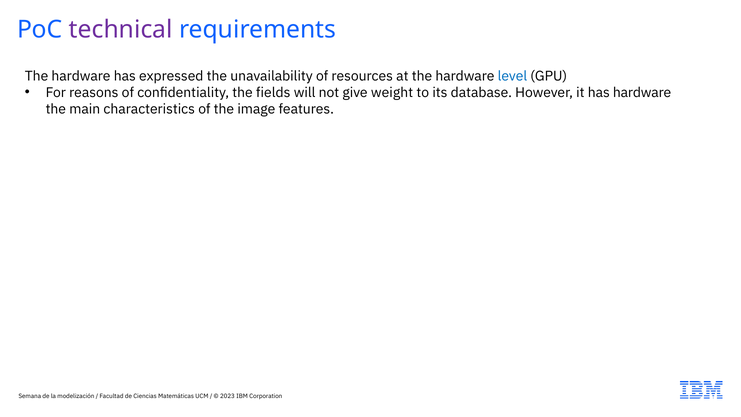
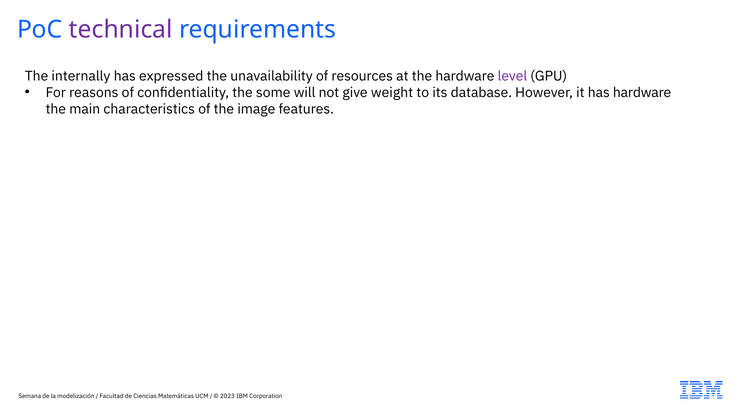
hardware at (81, 76): hardware -> internally
level colour: blue -> purple
fields: fields -> some
